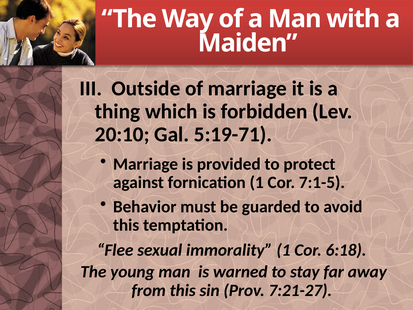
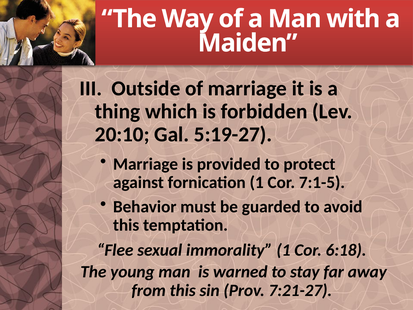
5:19-71: 5:19-71 -> 5:19-27
